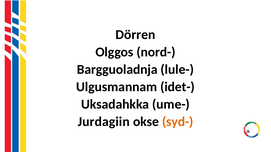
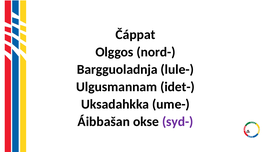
Dörren: Dörren -> Čáppat
Jurdagiin: Jurdagiin -> Áibbašan
syd- colour: orange -> purple
